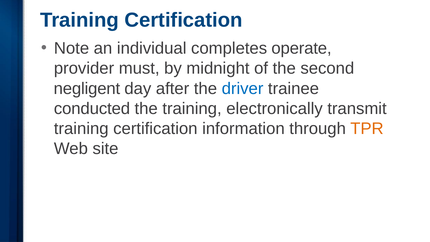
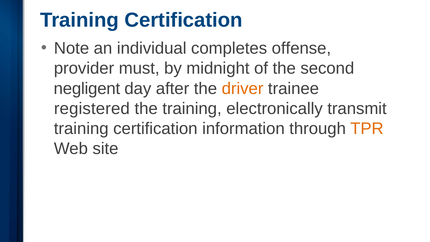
operate: operate -> offense
driver colour: blue -> orange
conducted: conducted -> registered
